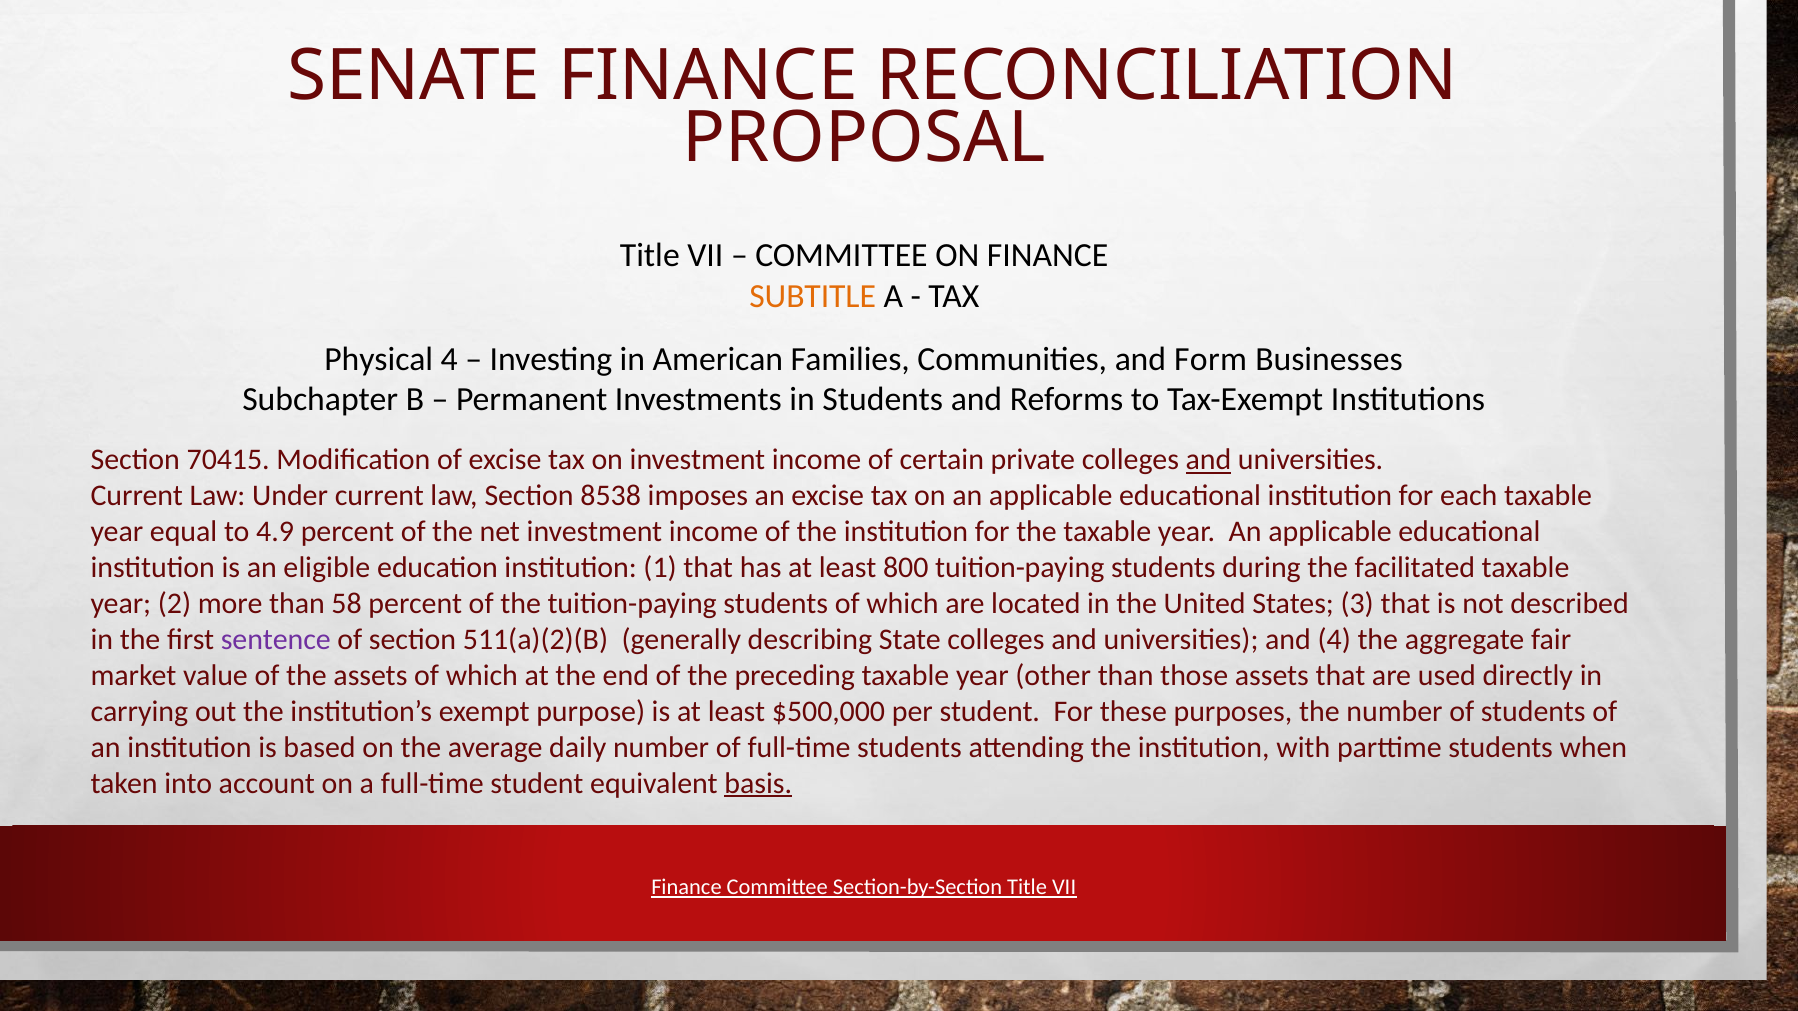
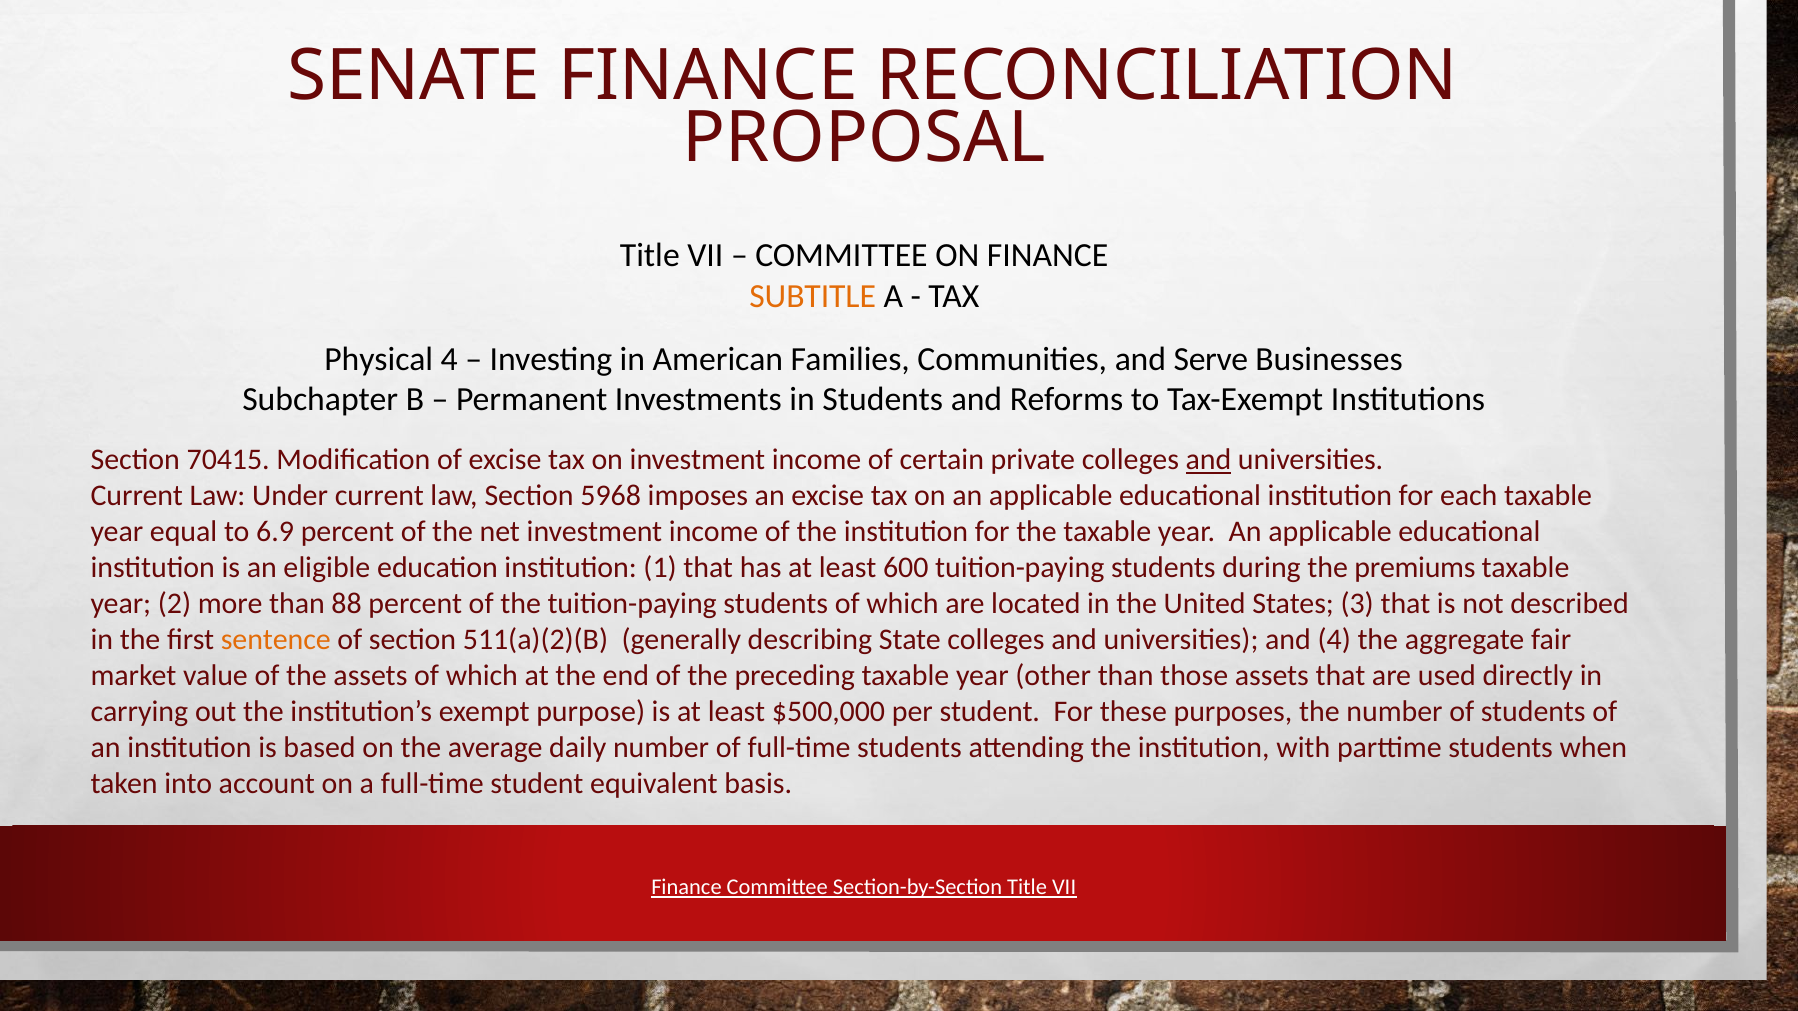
Form: Form -> Serve
8538: 8538 -> 5968
4.9: 4.9 -> 6.9
800: 800 -> 600
facilitated: facilitated -> premiums
58: 58 -> 88
sentence colour: purple -> orange
basis underline: present -> none
